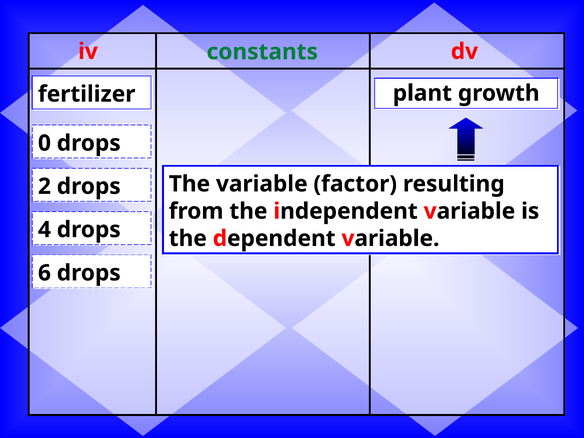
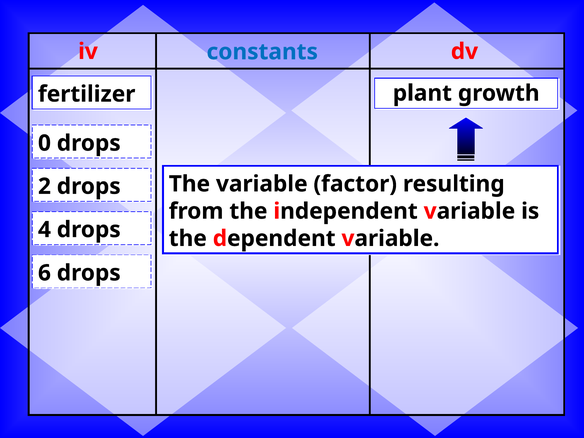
constants colour: green -> blue
